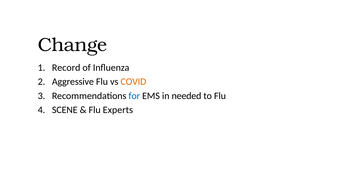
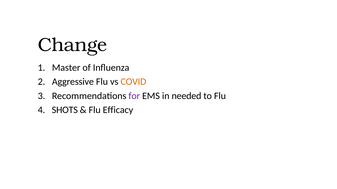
Record: Record -> Master
for colour: blue -> purple
SCENE: SCENE -> SHOTS
Experts: Experts -> Efficacy
